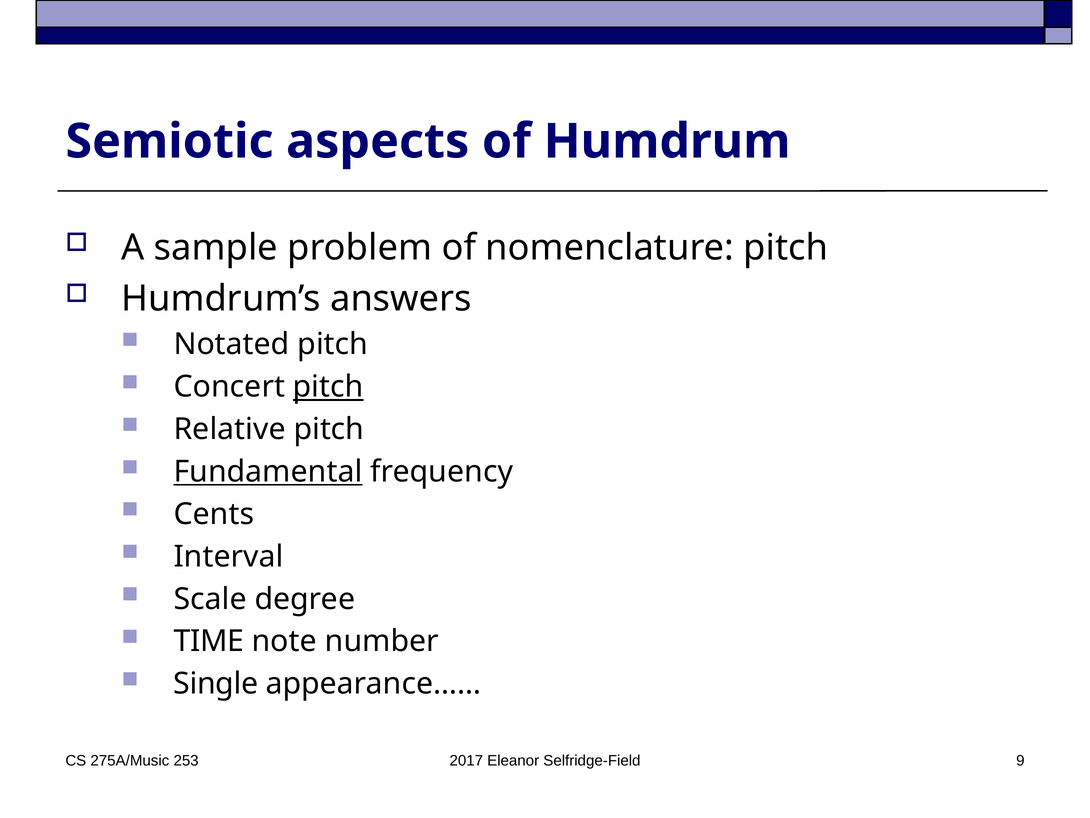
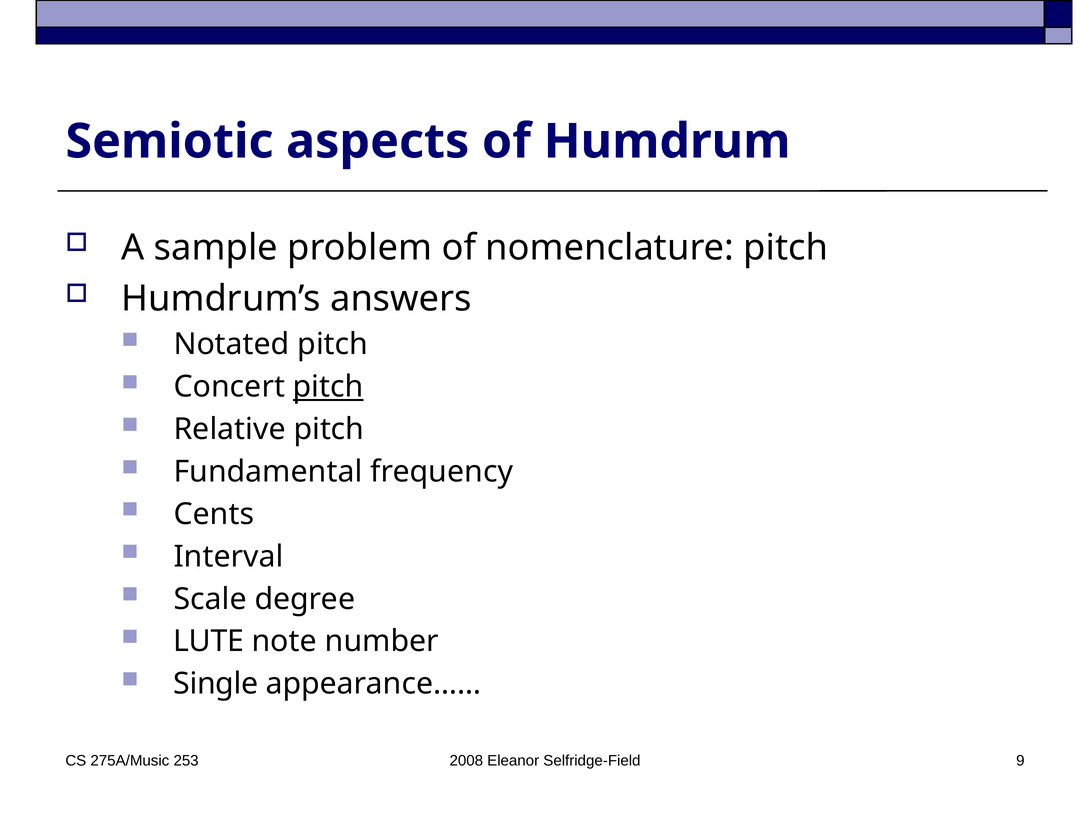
Fundamental underline: present -> none
TIME: TIME -> LUTE
2017: 2017 -> 2008
